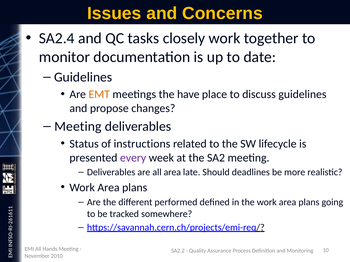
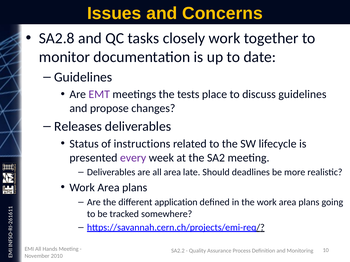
SA2.4: SA2.4 -> SA2.8
EMT colour: orange -> purple
have: have -> tests
Meeting at (78, 127): Meeting -> Releases
performed: performed -> application
